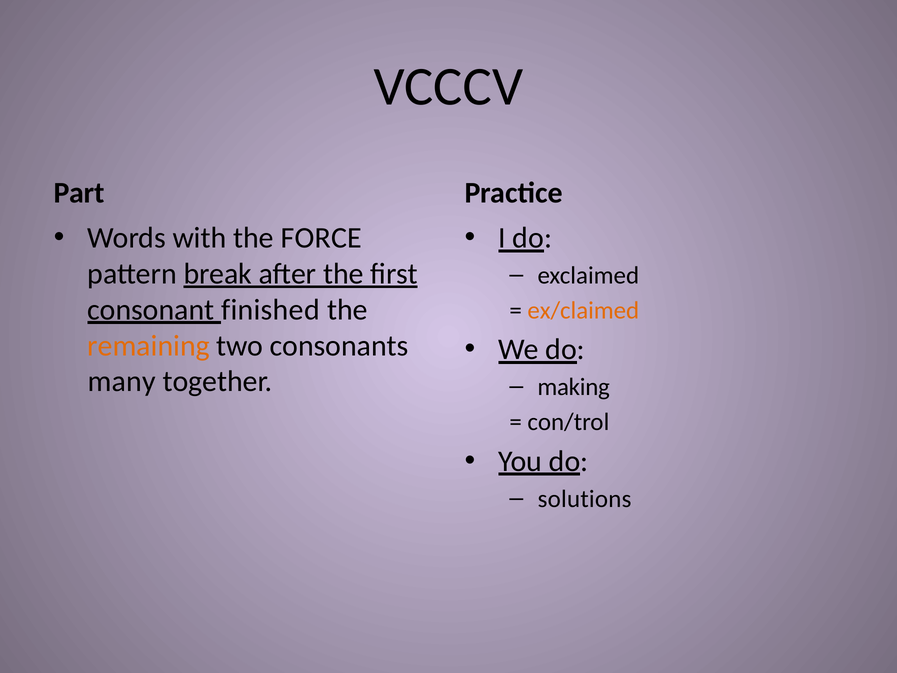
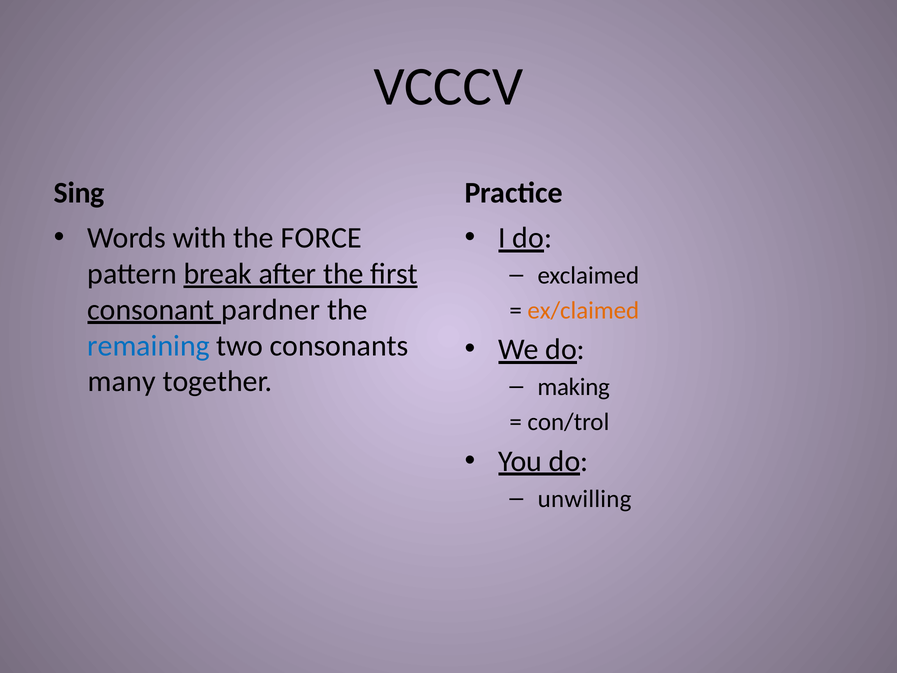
Part: Part -> Sing
finished: finished -> pardner
remaining colour: orange -> blue
solutions: solutions -> unwilling
